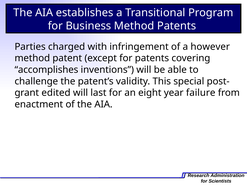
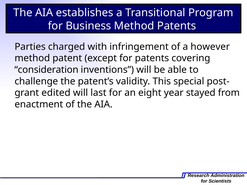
accomplishes: accomplishes -> consideration
failure: failure -> stayed
